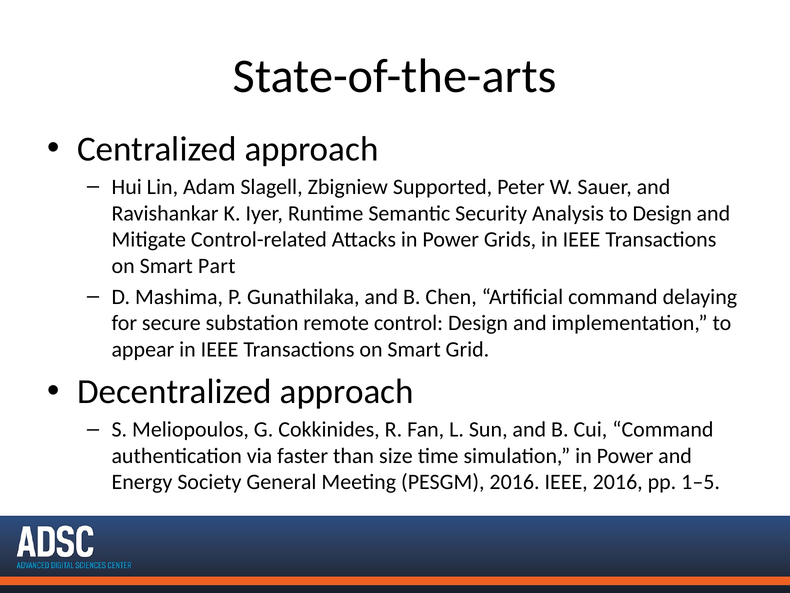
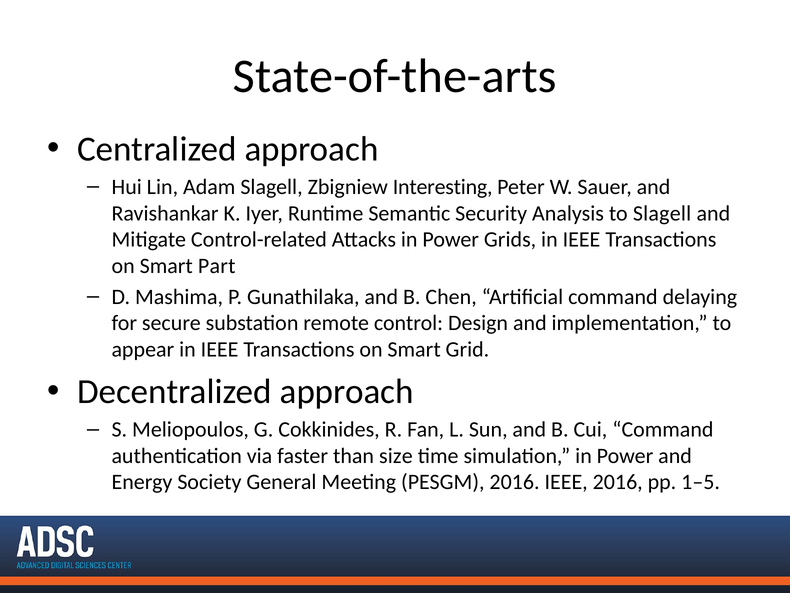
Supported: Supported -> Interesting
to Design: Design -> Slagell
